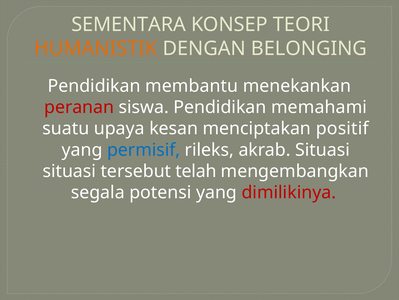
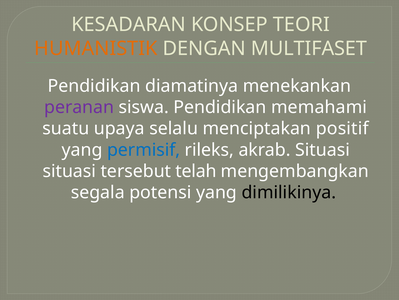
SEMENTARA: SEMENTARA -> KESADARAN
BELONGING: BELONGING -> MULTIFASET
membantu: membantu -> diamatinya
peranan colour: red -> purple
kesan: kesan -> selalu
dimilikinya colour: red -> black
